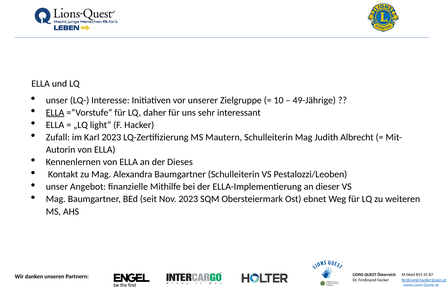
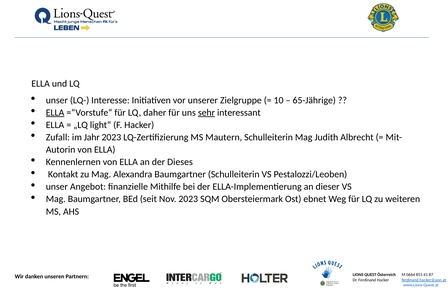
49-Jährige: 49-Jährige -> 65-Jährige
sehr underline: none -> present
Karl: Karl -> Jahr
